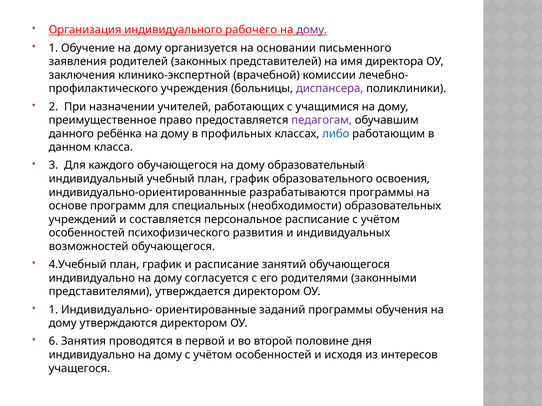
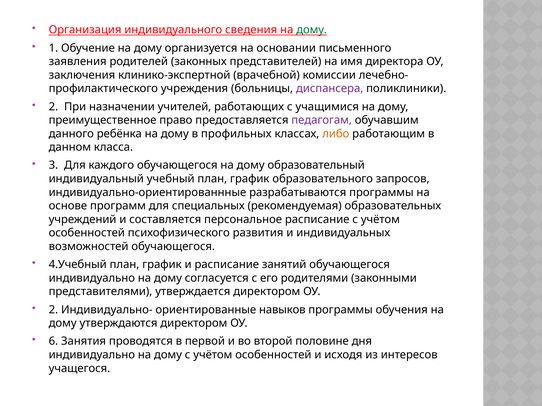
рабочего: рабочего -> сведения
дому at (312, 30) colour: purple -> green
либо colour: blue -> orange
освоения: освоения -> запросов
необходимости: необходимости -> рекомендуемая
1 at (53, 310): 1 -> 2
заданий: заданий -> навыков
